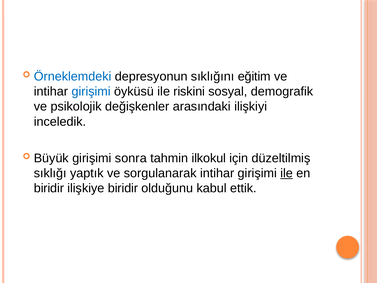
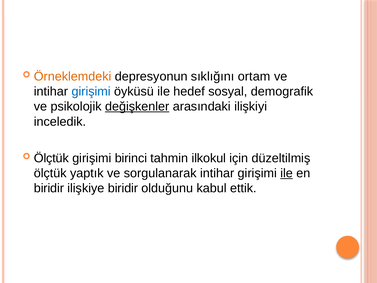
Örneklemdeki colour: blue -> orange
eğitim: eğitim -> ortam
riskini: riskini -> hedef
değişkenler underline: none -> present
Büyük at (51, 158): Büyük -> Ölçtük
sonra: sonra -> birinci
sıklığı at (50, 173): sıklığı -> ölçtük
